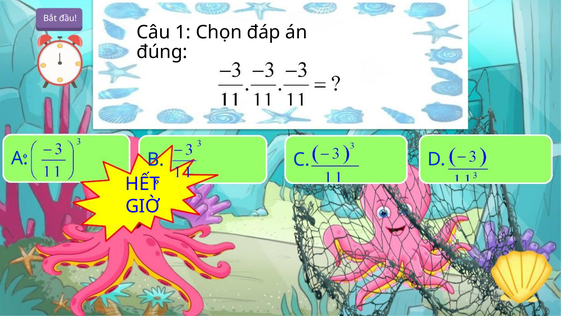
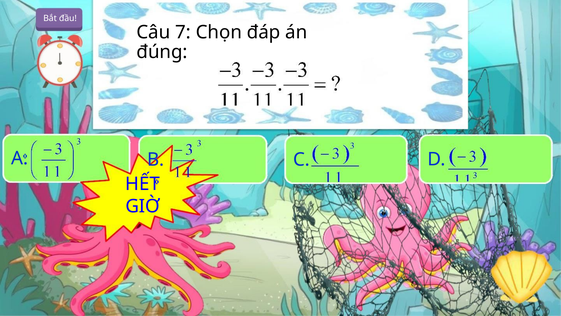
1: 1 -> 7
